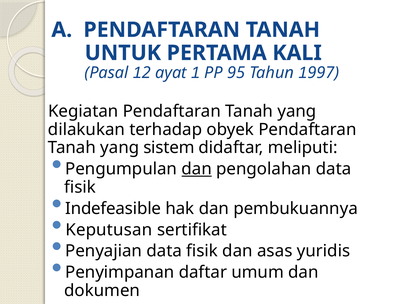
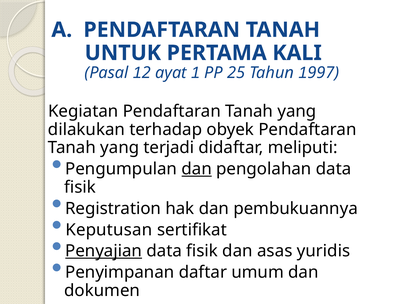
95: 95 -> 25
sistem: sistem -> terjadi
Indefeasible: Indefeasible -> Registration
Penyajian underline: none -> present
